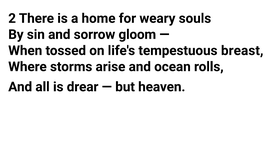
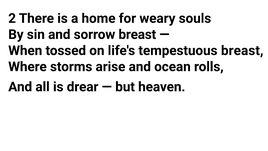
sorrow gloom: gloom -> breast
